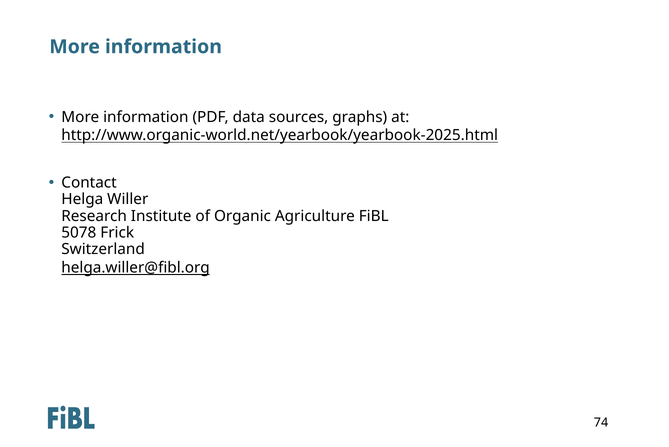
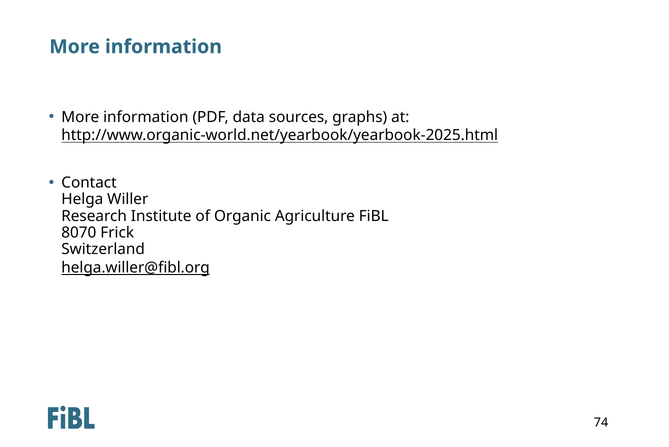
5078: 5078 -> 8070
